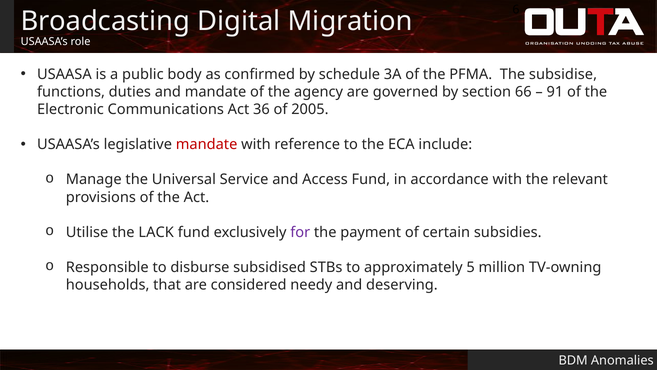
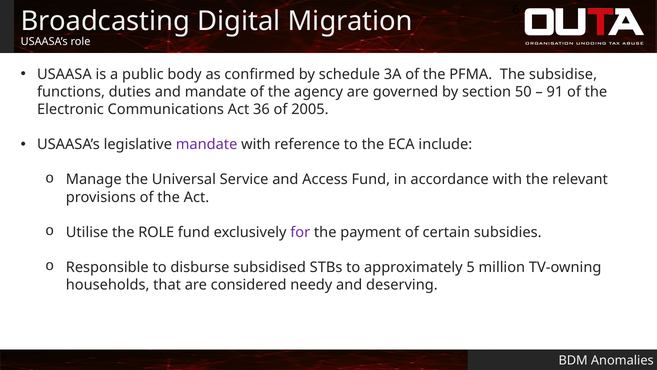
66: 66 -> 50
mandate at (207, 144) colour: red -> purple
the LACK: LACK -> ROLE
